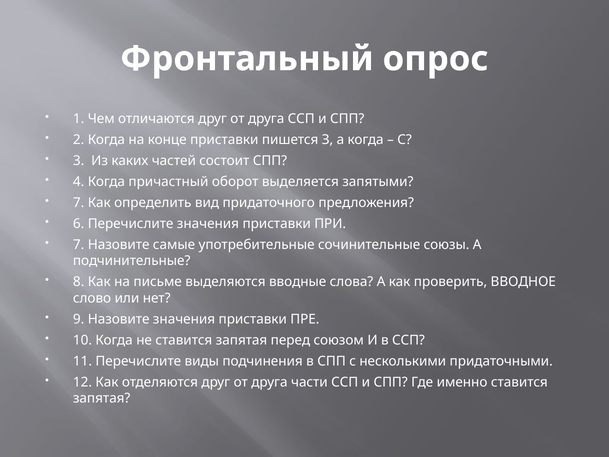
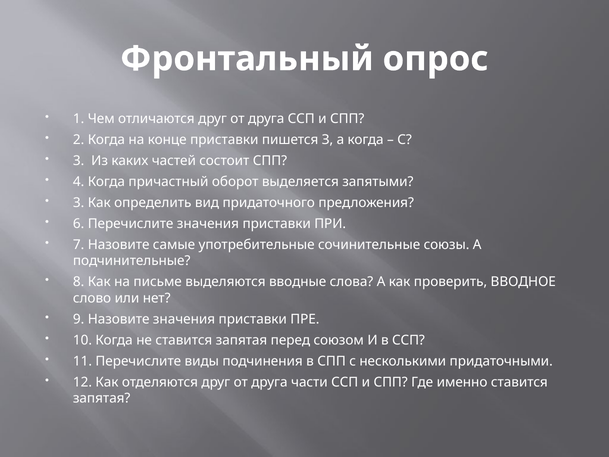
7 at (79, 203): 7 -> 3
